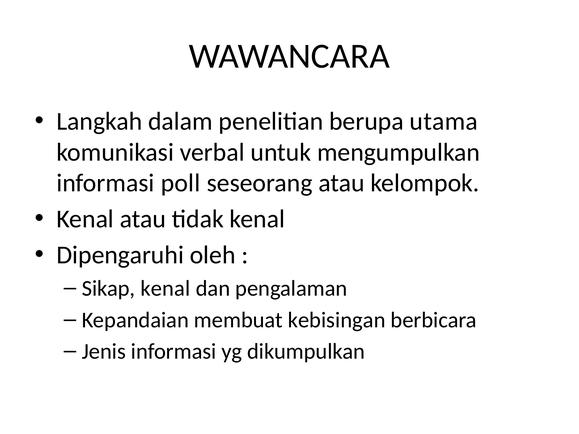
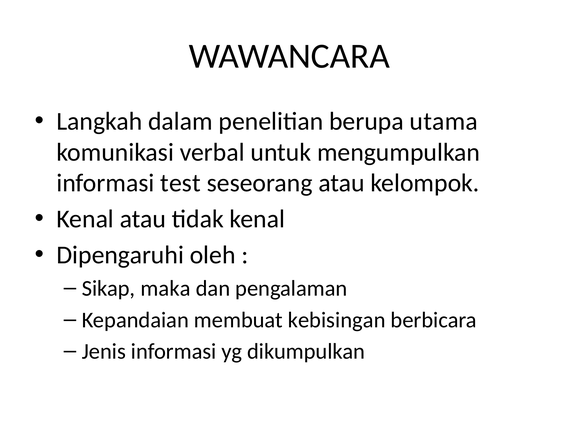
poll: poll -> test
Sikap kenal: kenal -> maka
